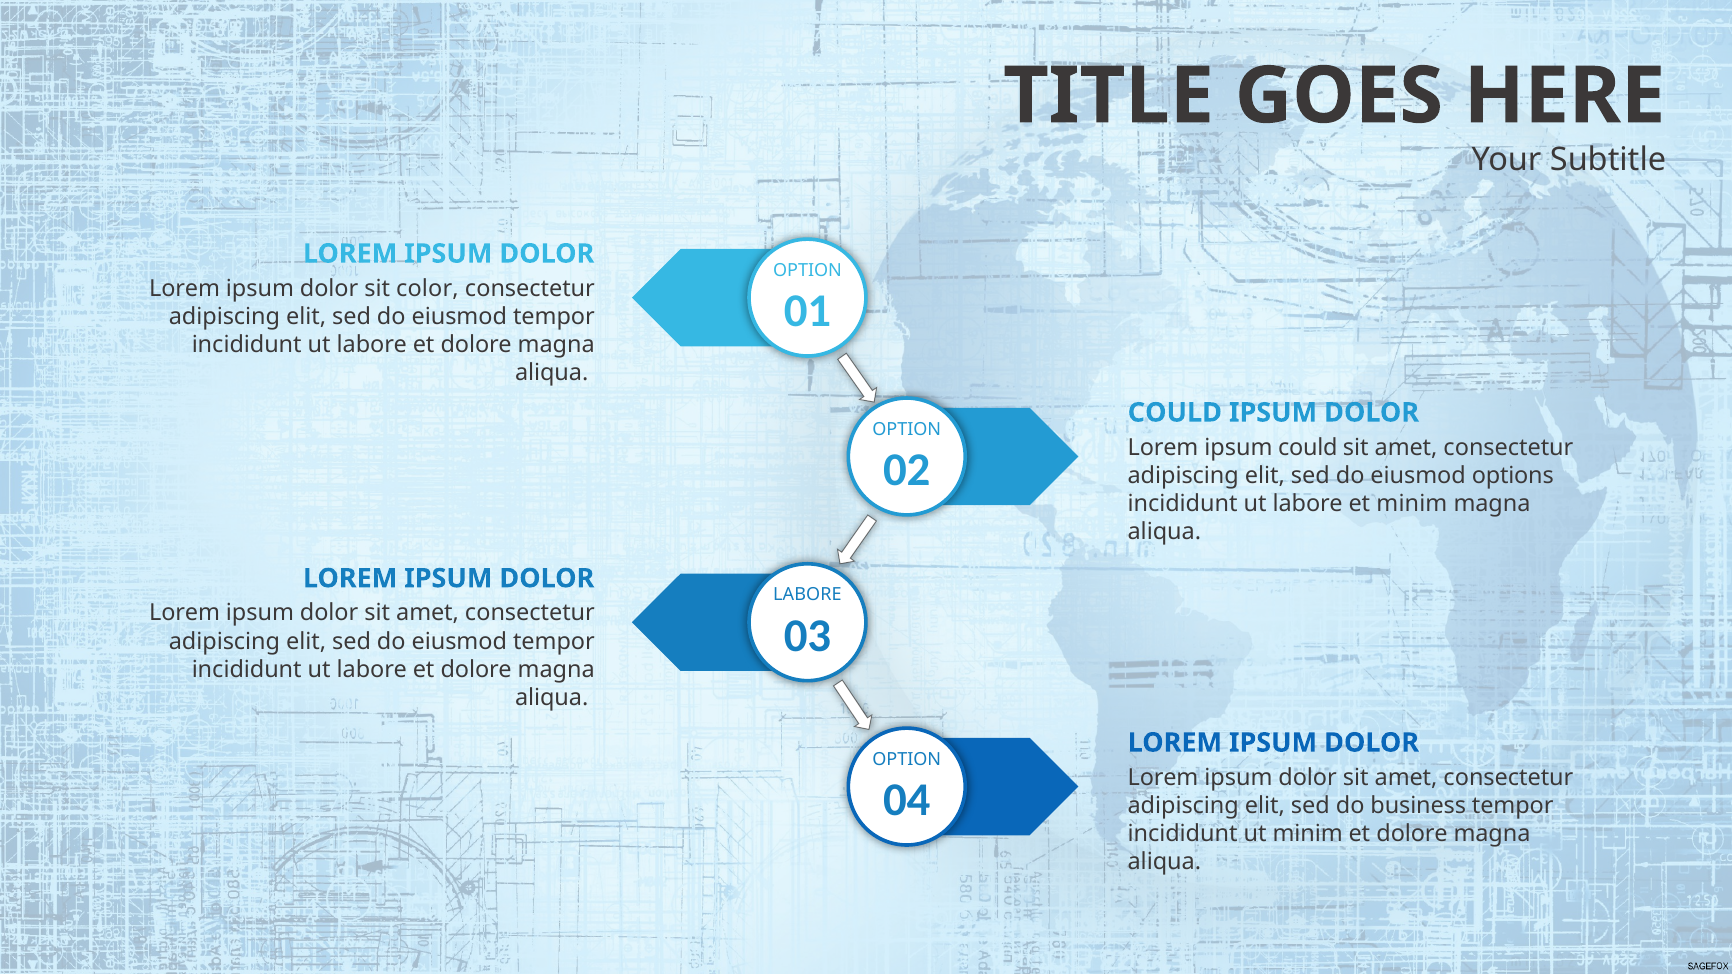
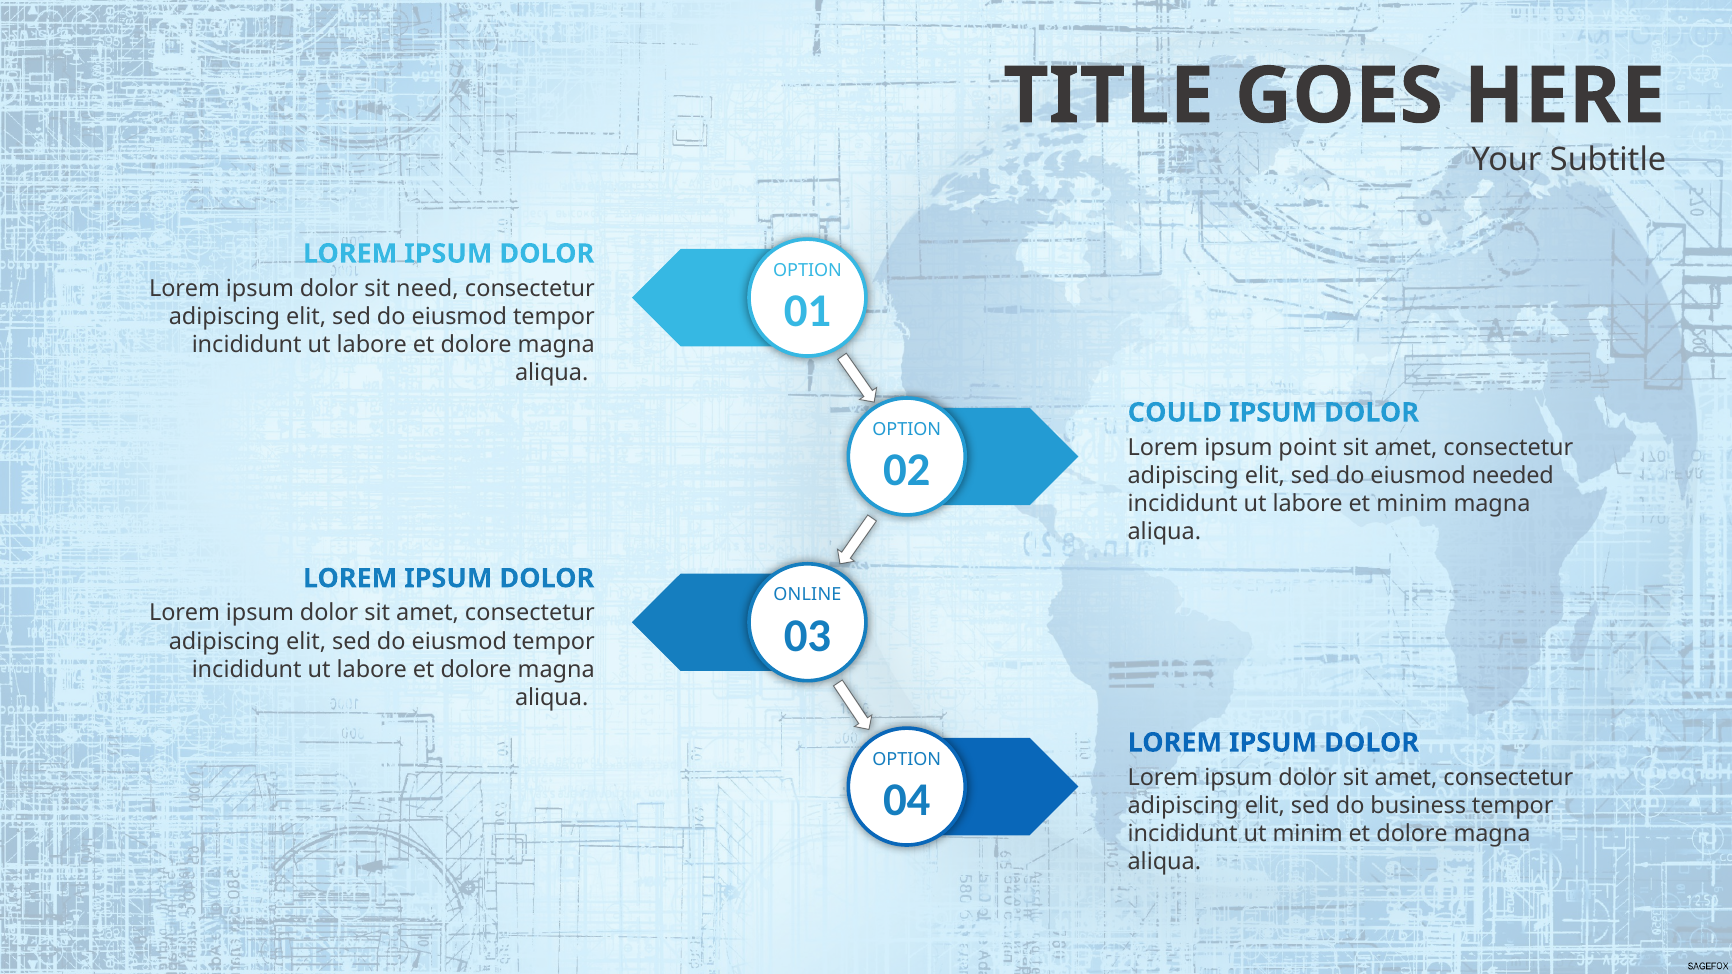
color: color -> need
ipsum could: could -> point
options: options -> needed
LABORE at (807, 595): LABORE -> ONLINE
